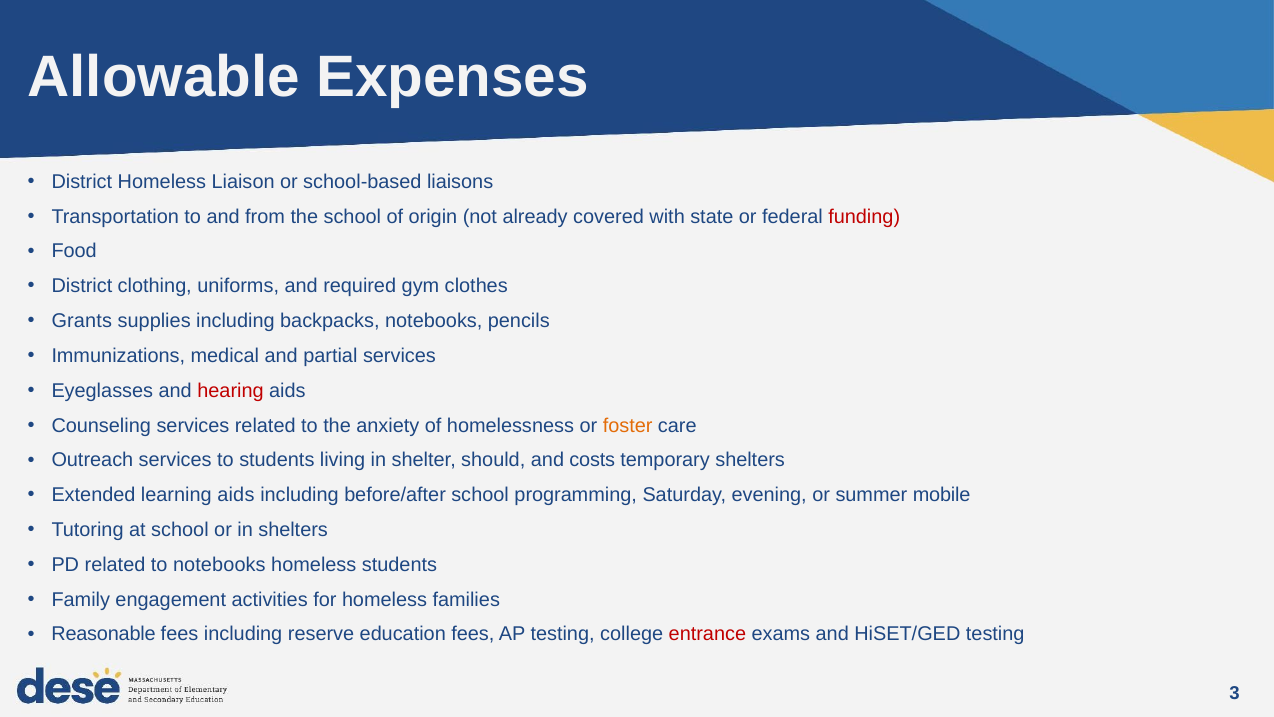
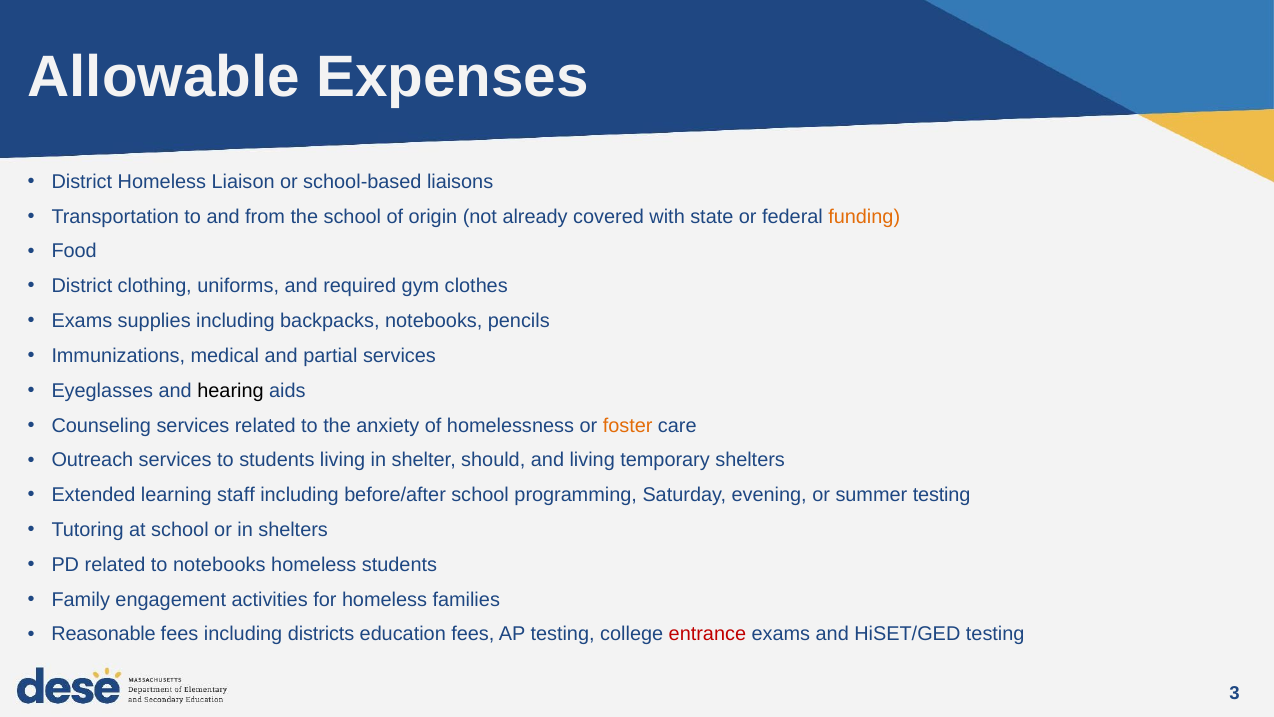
funding colour: red -> orange
Grants at (82, 321): Grants -> Exams
hearing colour: red -> black
and costs: costs -> living
learning aids: aids -> staff
summer mobile: mobile -> testing
reserve: reserve -> districts
